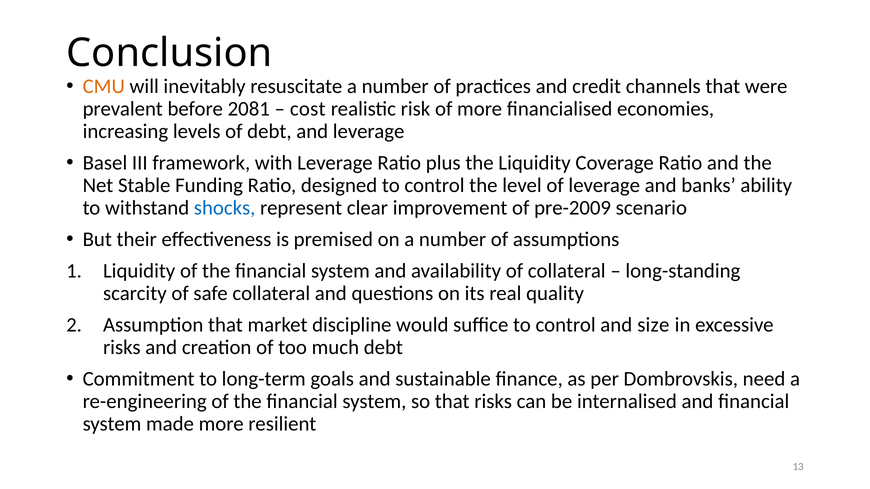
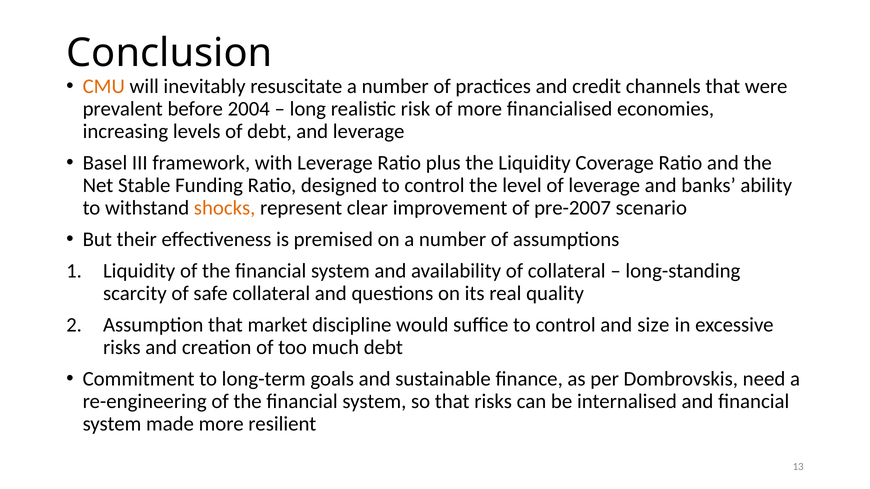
2081: 2081 -> 2004
cost: cost -> long
shocks colour: blue -> orange
pre-2009: pre-2009 -> pre-2007
